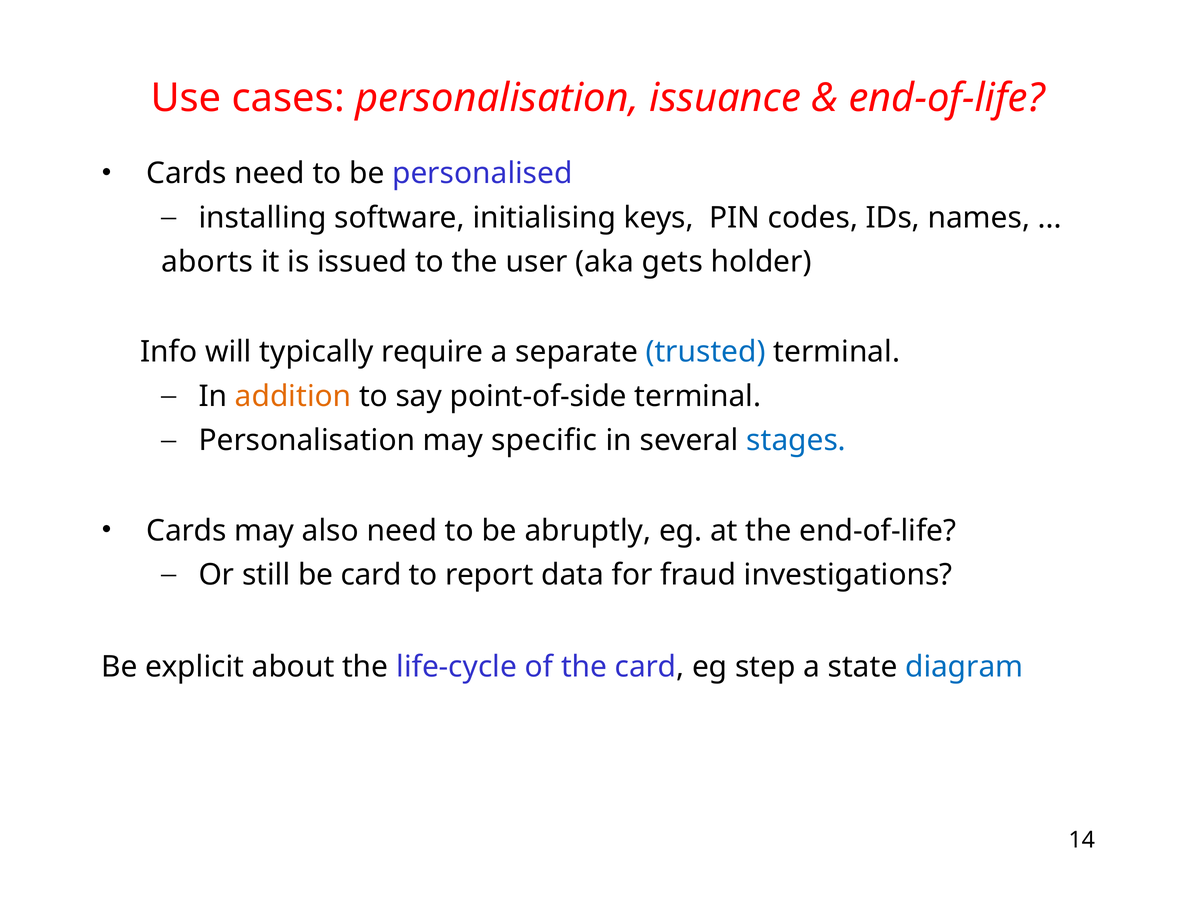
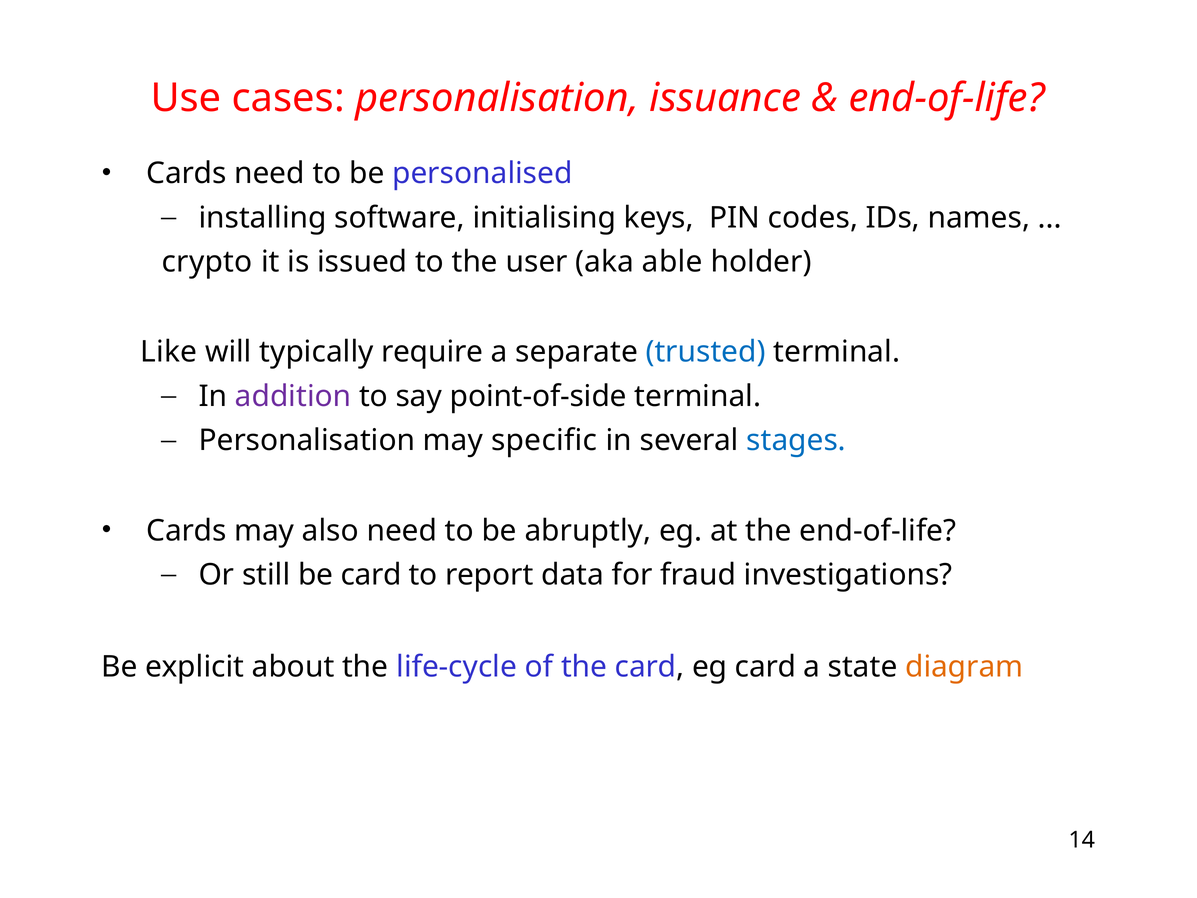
aborts: aborts -> crypto
gets: gets -> able
Info: Info -> Like
addition colour: orange -> purple
eg step: step -> card
diagram colour: blue -> orange
